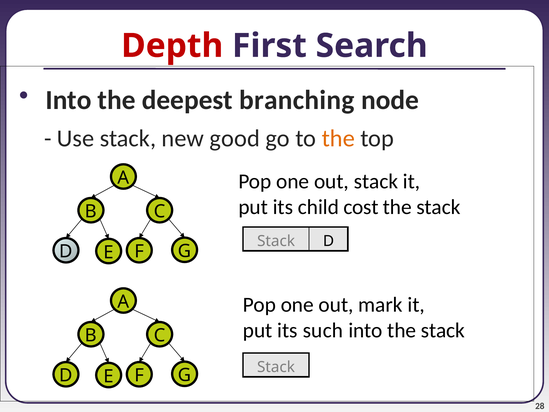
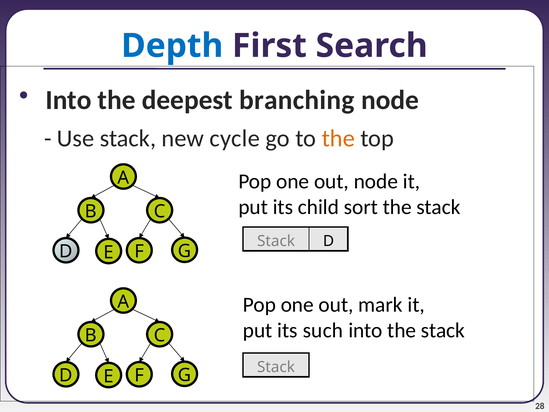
Depth colour: red -> blue
good: good -> cycle
out stack: stack -> node
cost: cost -> sort
